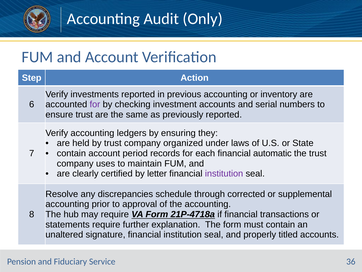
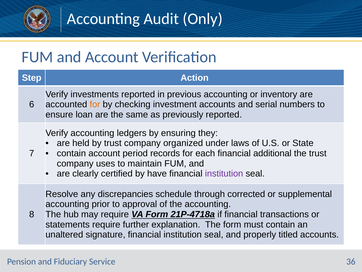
for at (95, 104) colour: purple -> orange
ensure trust: trust -> loan
automatic: automatic -> additional
letter: letter -> have
